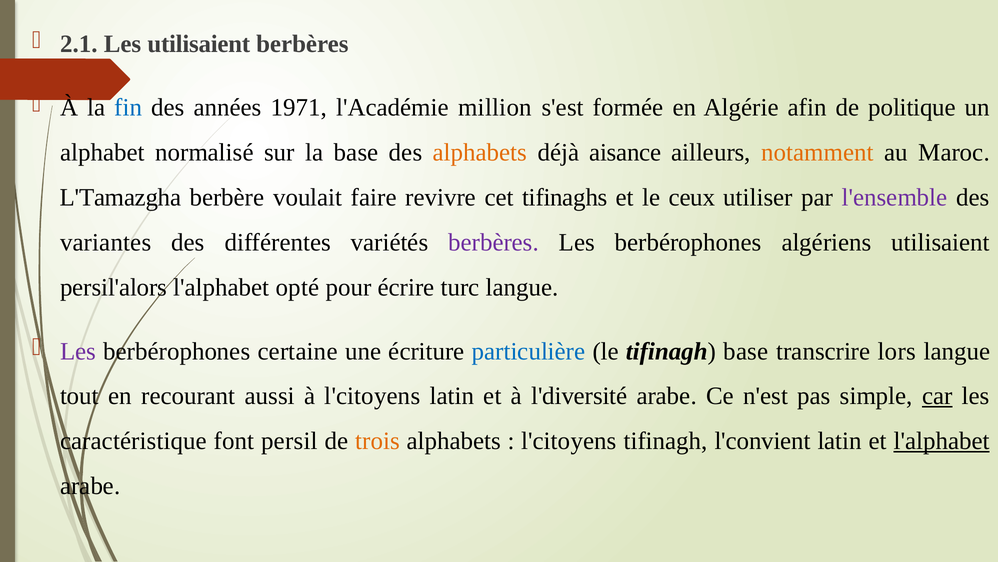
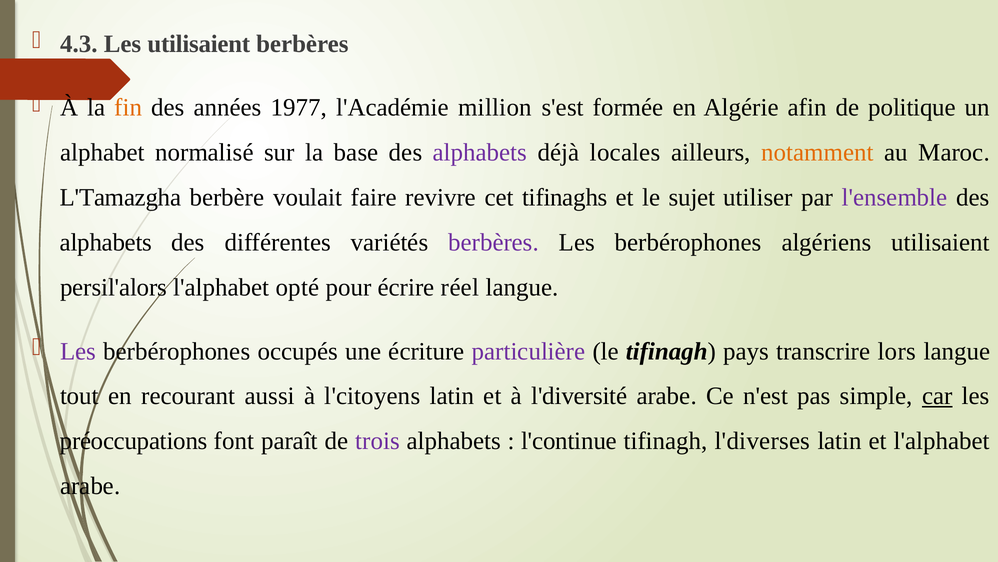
2.1: 2.1 -> 4.3
fin colour: blue -> orange
1971: 1971 -> 1977
alphabets at (480, 153) colour: orange -> purple
aisance: aisance -> locales
ceux: ceux -> sujet
variantes at (106, 242): variantes -> alphabets
turc: turc -> réel
certaine: certaine -> occupés
particulière colour: blue -> purple
tifinagh base: base -> pays
caractéristique: caractéristique -> préoccupations
persil: persil -> paraît
trois colour: orange -> purple
l'citoyens at (569, 441): l'citoyens -> l'continue
l'convient: l'convient -> l'diverses
l'alphabet at (942, 441) underline: present -> none
